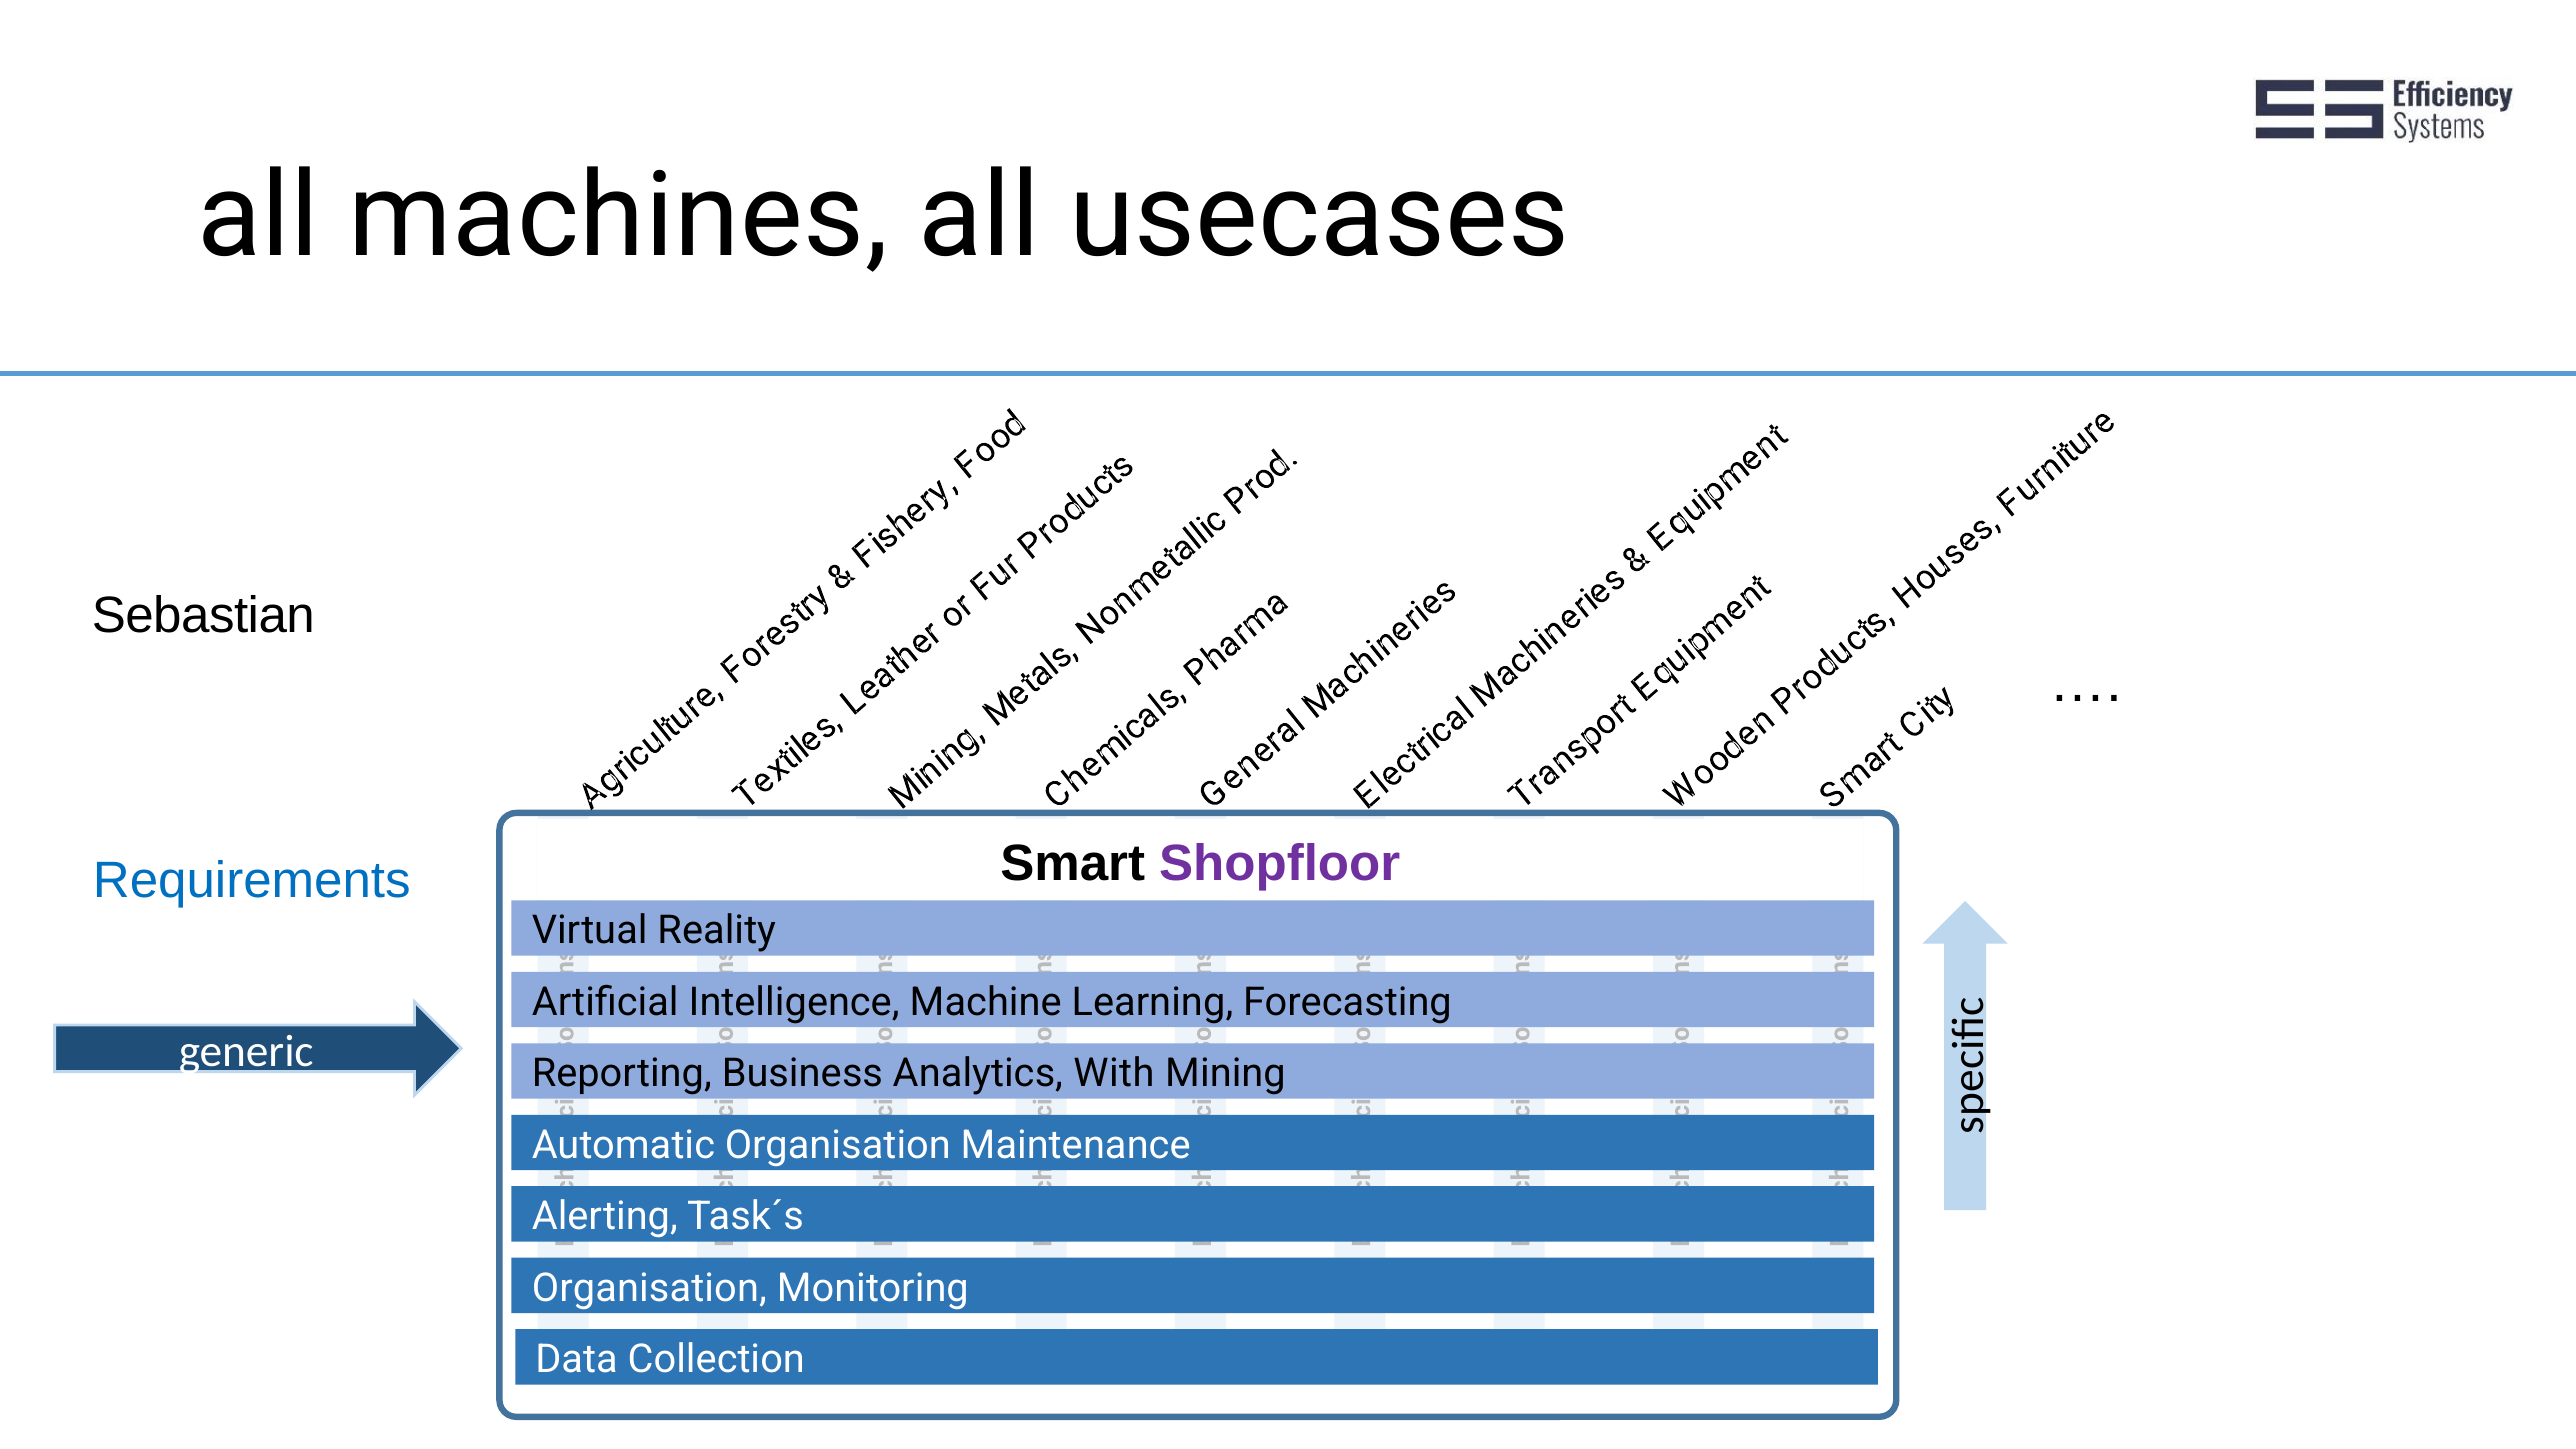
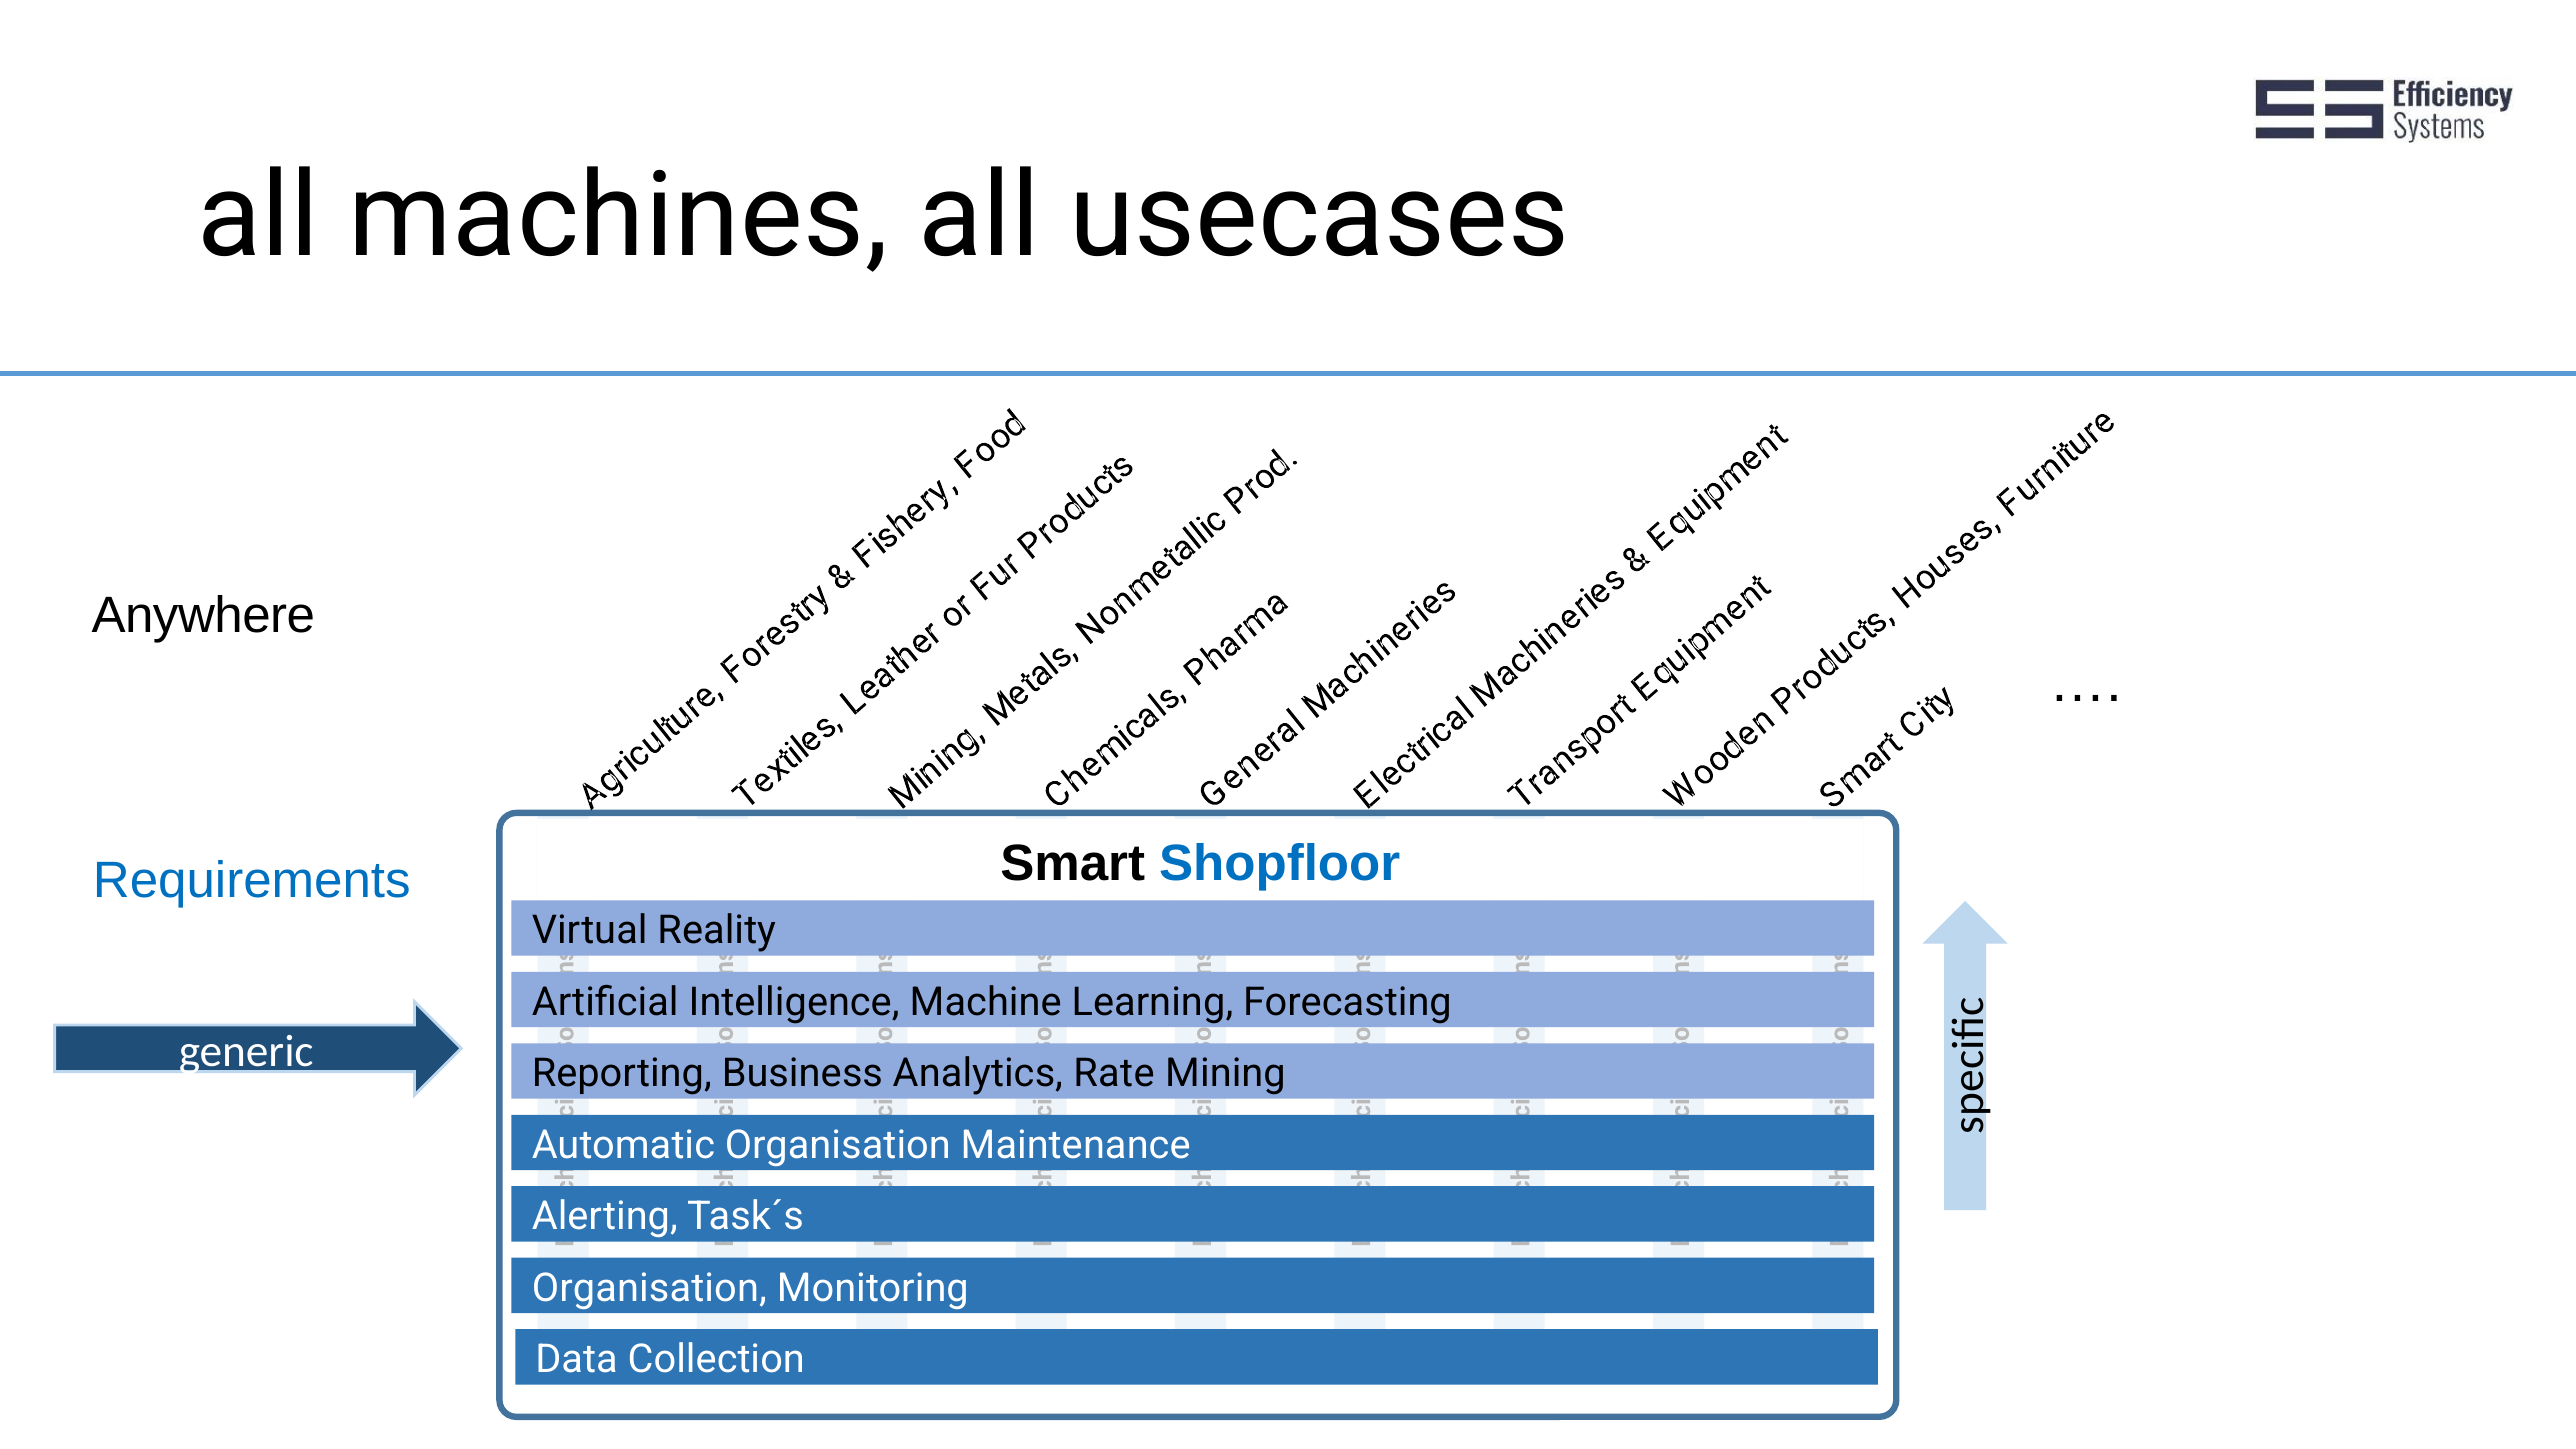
Sebastian: Sebastian -> Anywhere
Shopfloor colour: purple -> blue
With: With -> Rate
